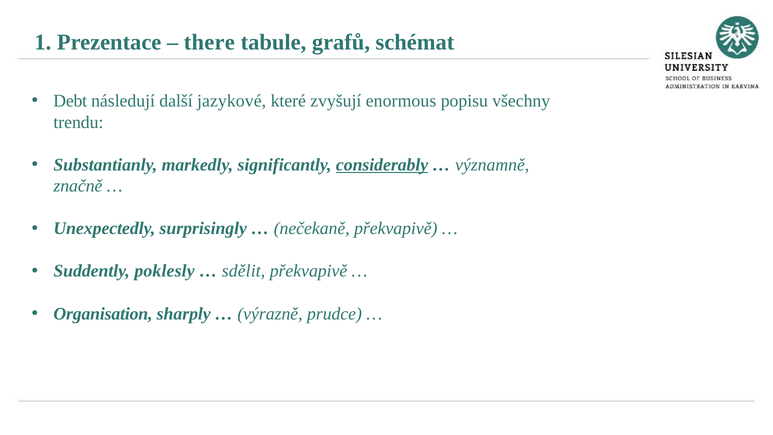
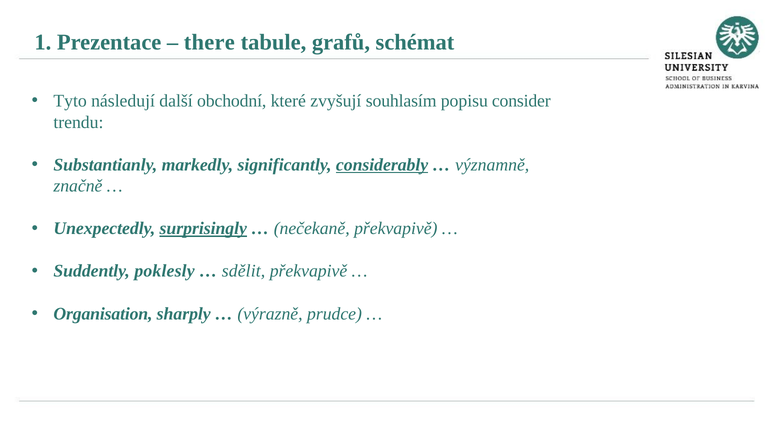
Debt: Debt -> Tyto
jazykové: jazykové -> obchodní
enormous: enormous -> souhlasím
všechny: všechny -> consider
surprisingly underline: none -> present
